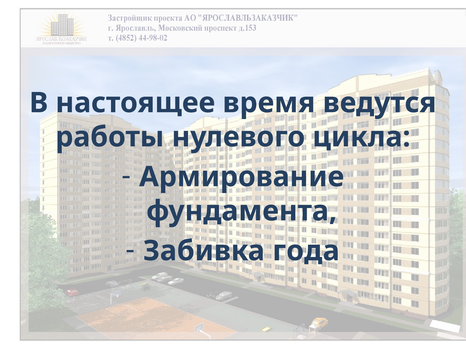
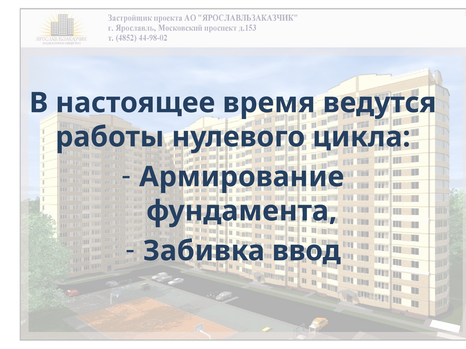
года: года -> ввод
